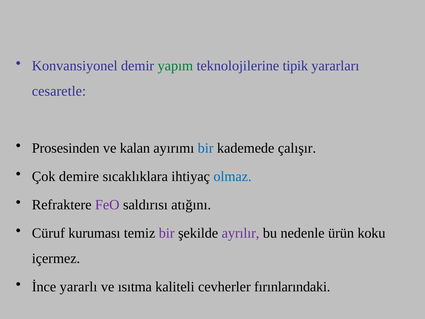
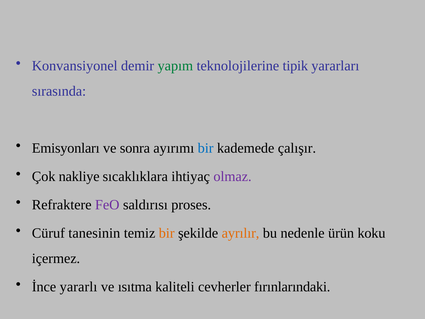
cesaretle: cesaretle -> sırasında
Prosesinden: Prosesinden -> Emisyonları
kalan: kalan -> sonra
demire: demire -> nakliye
olmaz colour: blue -> purple
atığını: atığını -> proses
kuruması: kuruması -> tanesinin
bir at (167, 233) colour: purple -> orange
ayrılır colour: purple -> orange
